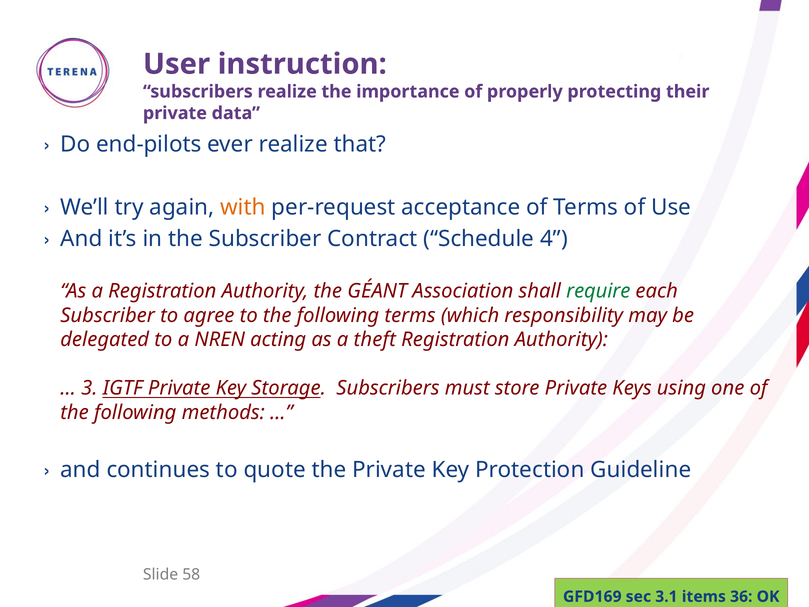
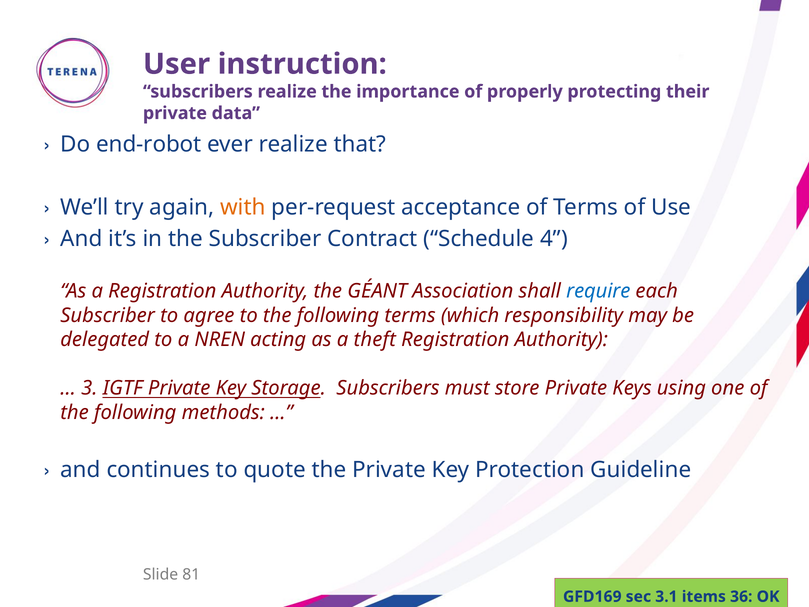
end-pilots: end-pilots -> end-robot
require colour: green -> blue
58: 58 -> 81
